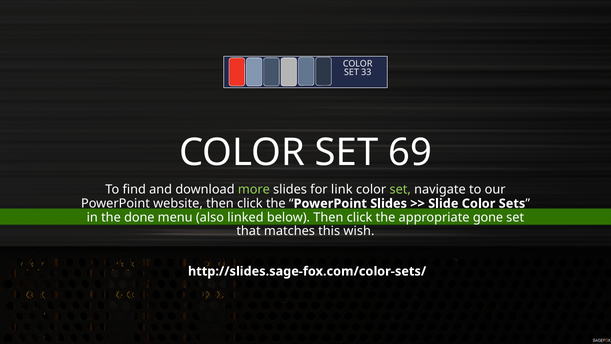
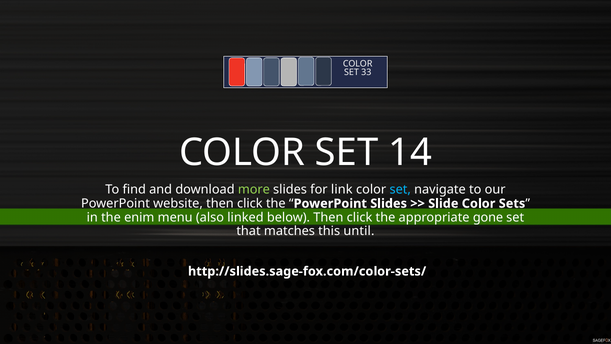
69: 69 -> 14
set at (400, 190) colour: light green -> light blue
done: done -> enim
wish: wish -> until
